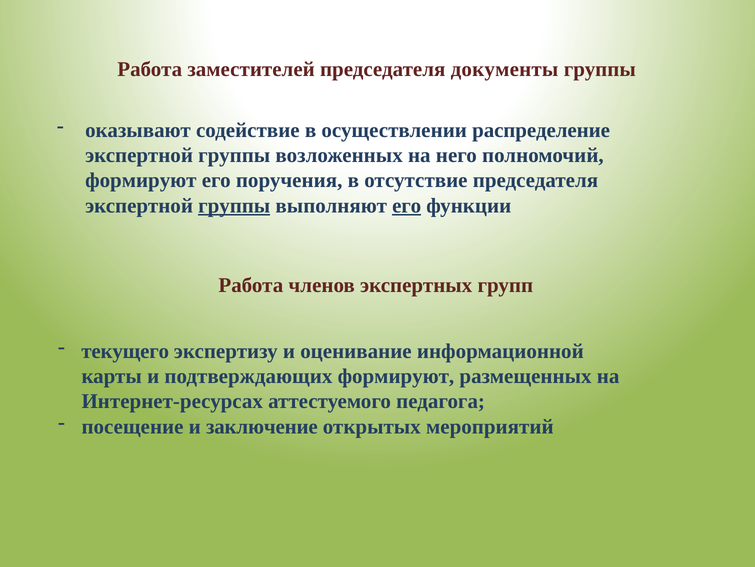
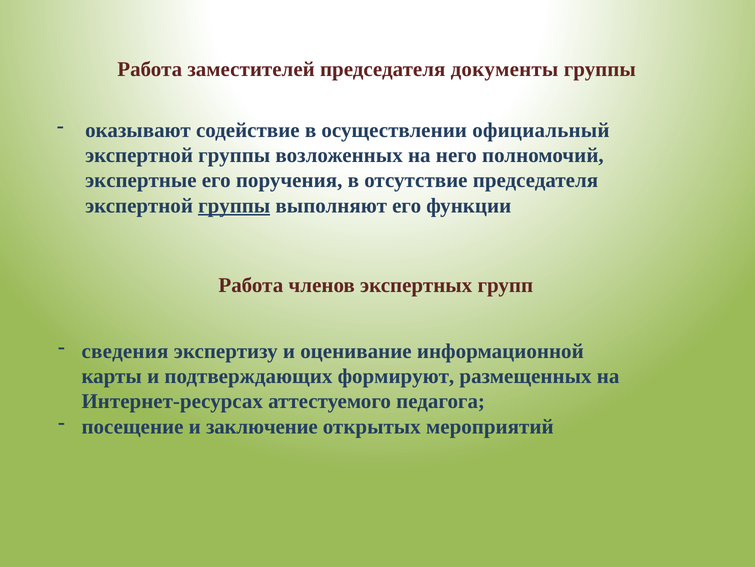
распределение: распределение -> официальный
формируют at (141, 180): формируют -> экспертные
его at (407, 205) underline: present -> none
текущего: текущего -> сведения
